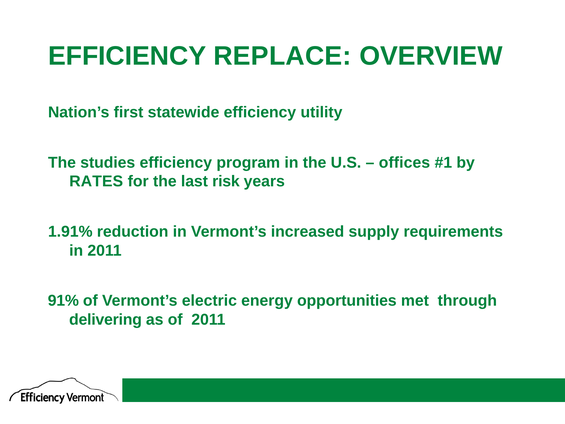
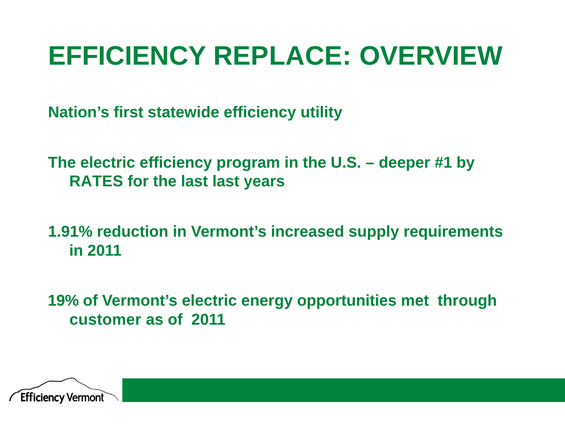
The studies: studies -> electric
offices: offices -> deeper
last risk: risk -> last
91%: 91% -> 19%
delivering: delivering -> customer
